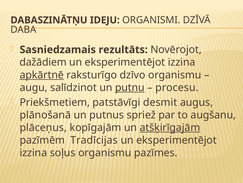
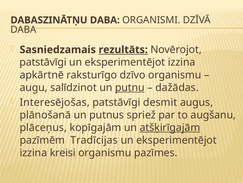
DABASZINĀTŅU IDEJU: IDEJU -> DABA
rezultāts underline: none -> present
dažādiem at (43, 62): dažādiem -> patstāvīgi
apkārtnē underline: present -> none
procesu: procesu -> dažādas
Priekšmetiem: Priekšmetiem -> Interesējošas
soļus: soļus -> kreisi
